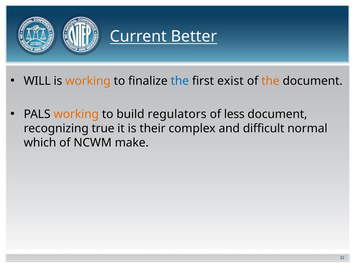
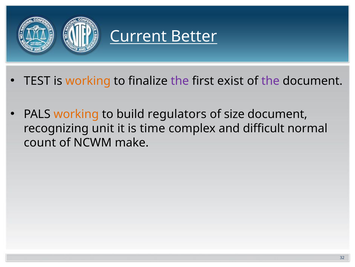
WILL: WILL -> TEST
the at (180, 81) colour: blue -> purple
the at (270, 81) colour: orange -> purple
less: less -> size
true: true -> unit
their: their -> time
which: which -> count
